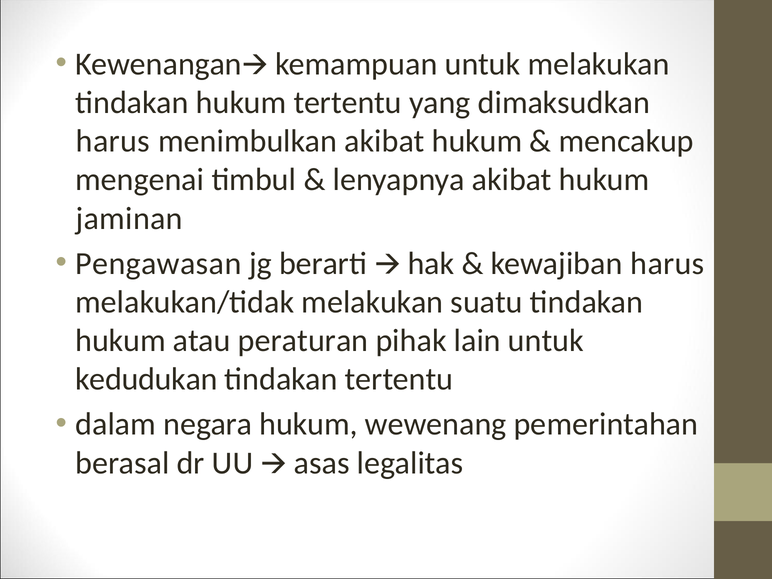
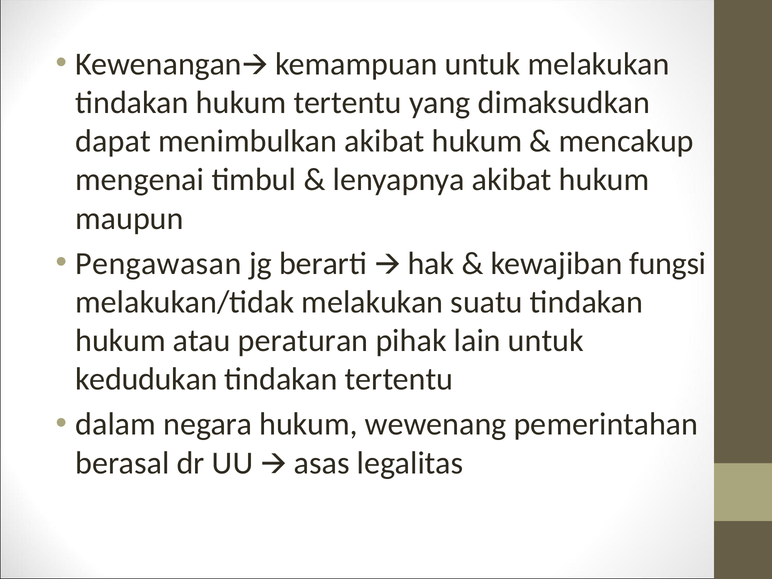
harus at (113, 141): harus -> dapat
jaminan: jaminan -> maupun
kewajiban harus: harus -> fungsi
